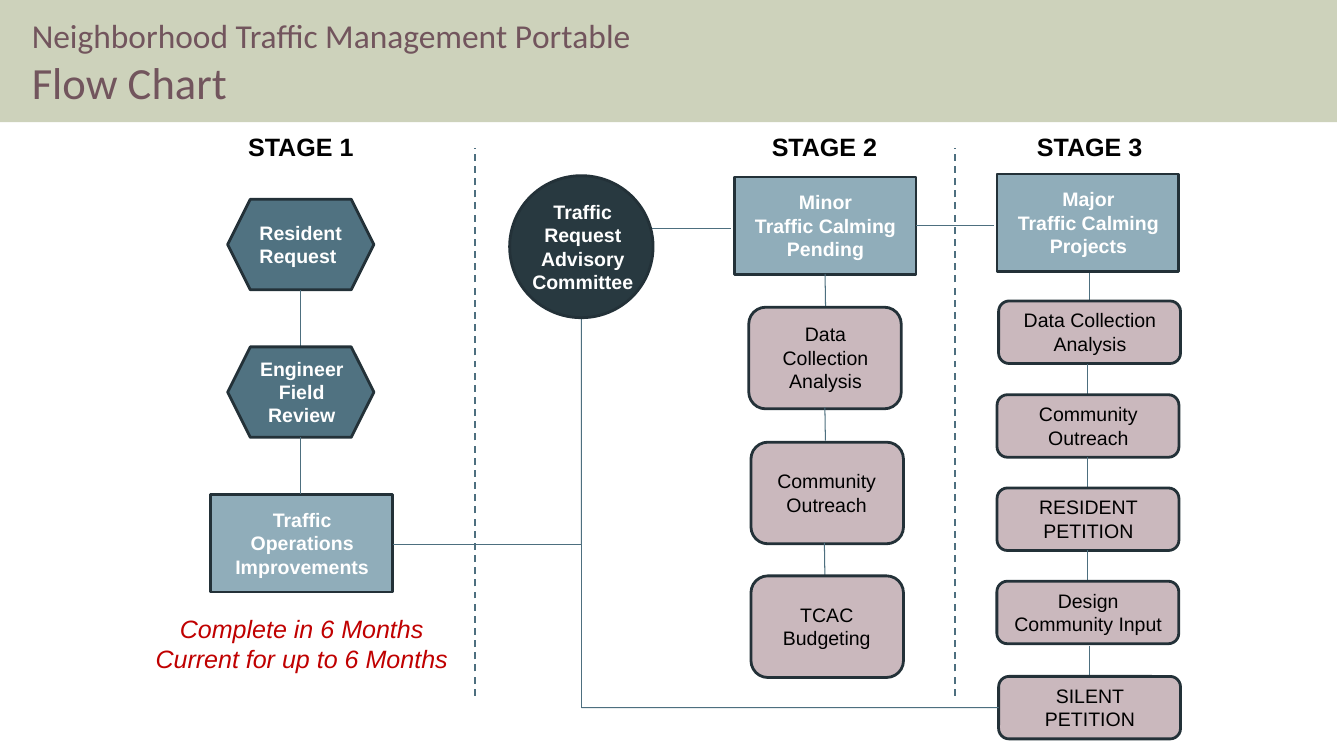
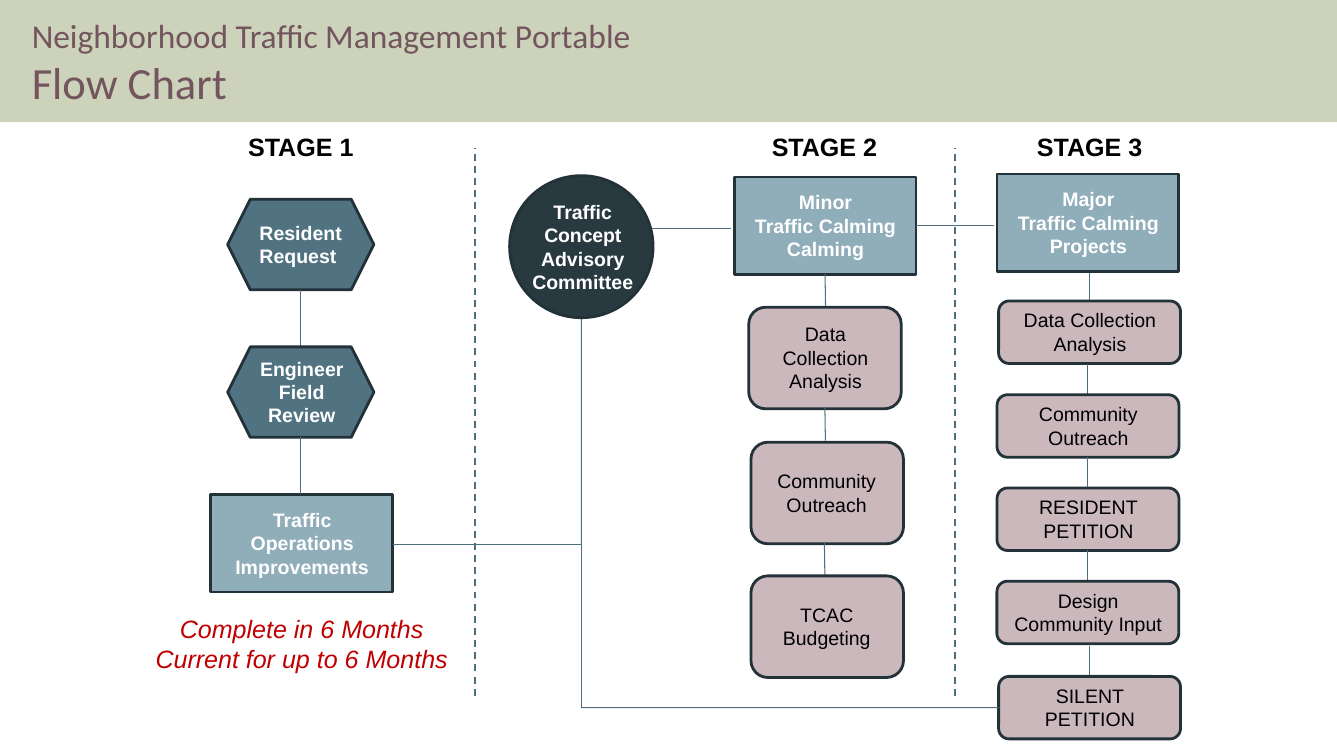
Request at (583, 236): Request -> Concept
Pending at (825, 250): Pending -> Calming
